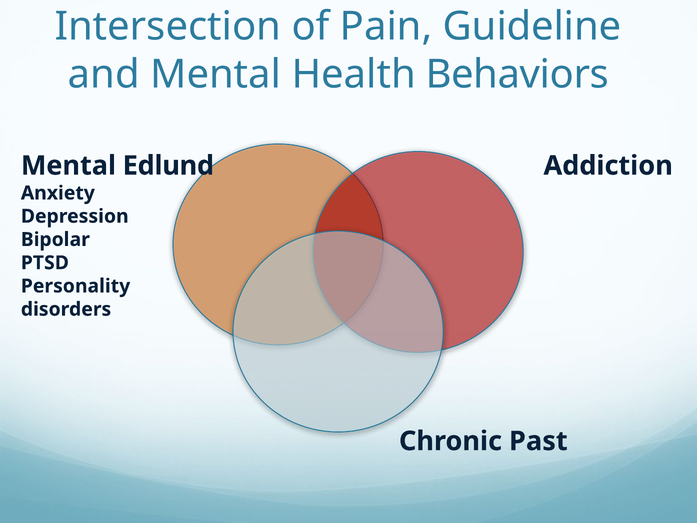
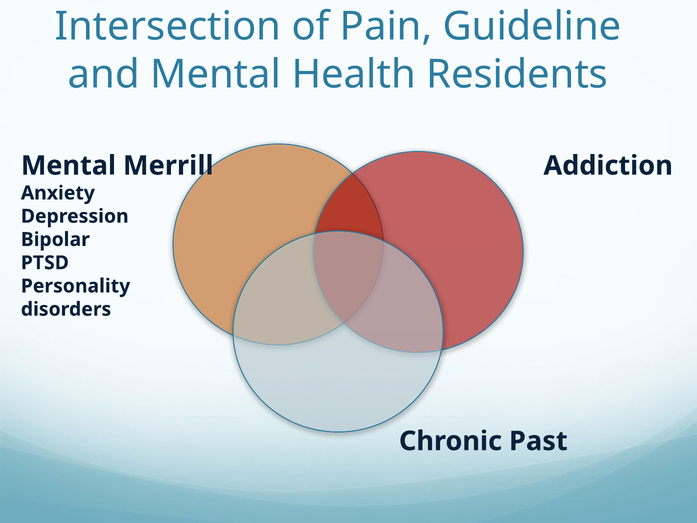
Behaviors: Behaviors -> Residents
Edlund: Edlund -> Merrill
